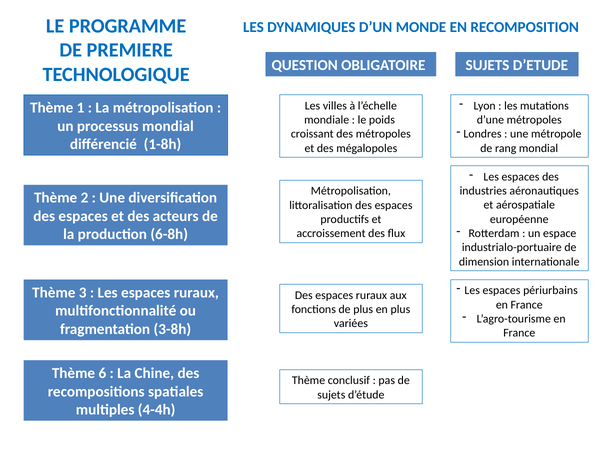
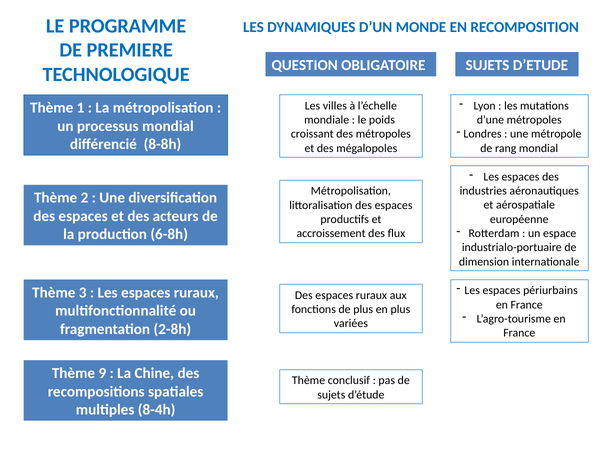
1-8h: 1-8h -> 8-8h
3-8h: 3-8h -> 2-8h
6: 6 -> 9
4-4h: 4-4h -> 8-4h
